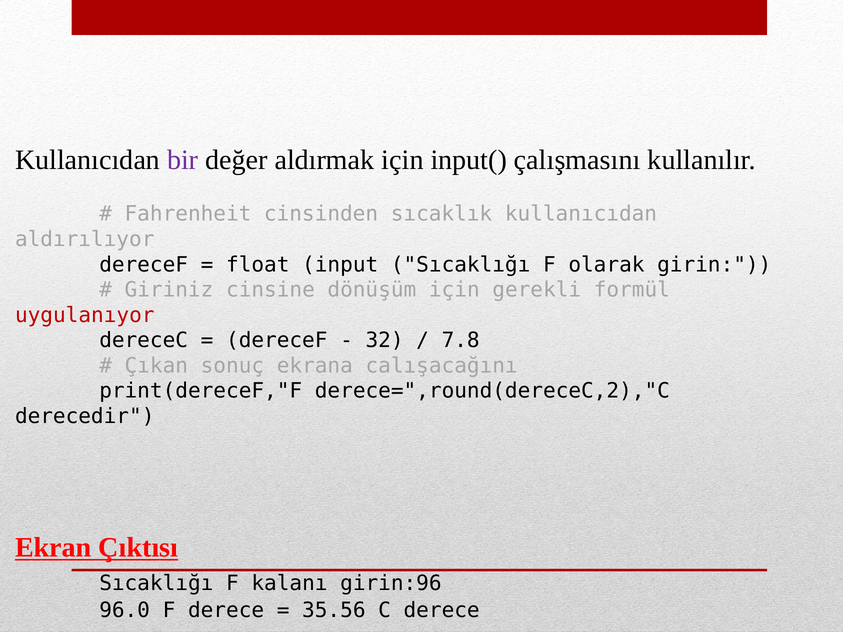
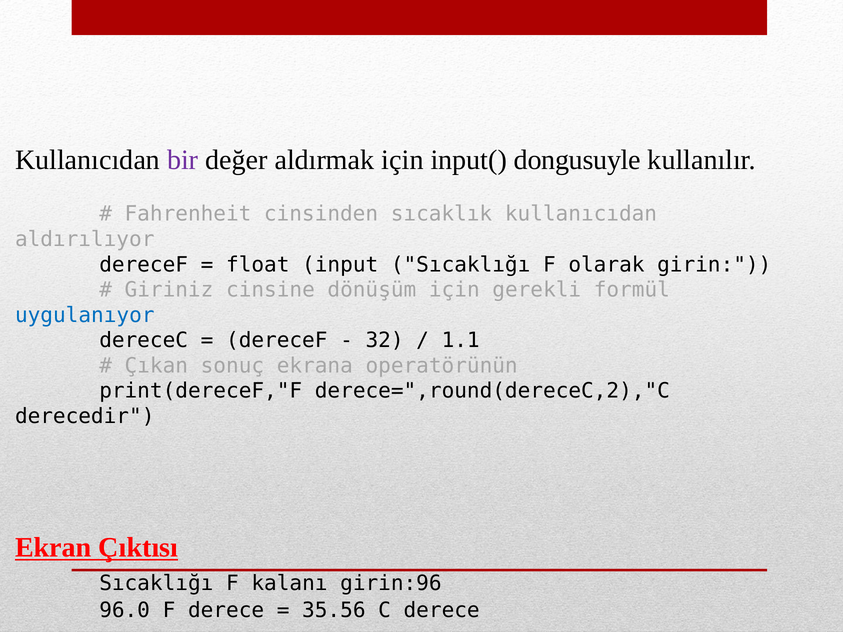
çalışmasını: çalışmasını -> dongusuyle
uygulanıyor colour: red -> blue
7.8: 7.8 -> 1.1
calışacağını: calışacağını -> operatörünün
